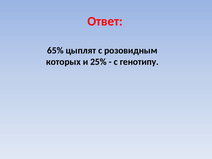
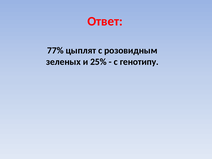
65%: 65% -> 77%
которых: которых -> зеленых
